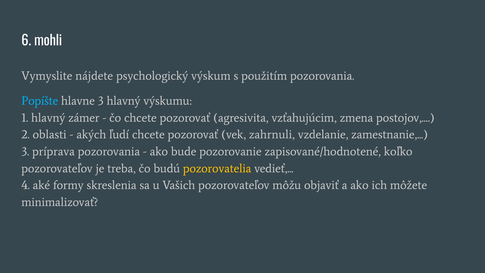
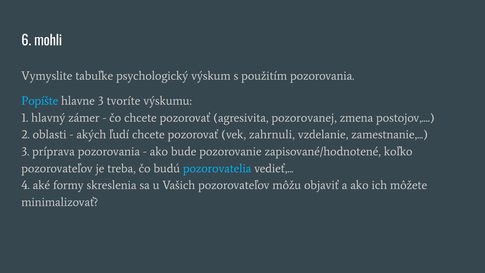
nájdete: nájdete -> tabuľke
3 hlavný: hlavný -> tvoríte
vzťahujúcim: vzťahujúcim -> pozorovanej
pozorovatelia colour: yellow -> light blue
